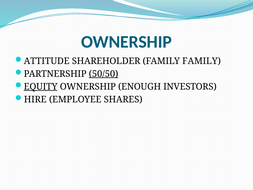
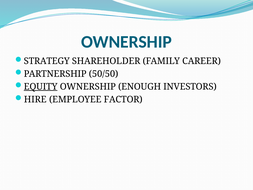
ATTITUDE: ATTITUDE -> STRATEGY
FAMILY FAMILY: FAMILY -> CAREER
50/50 underline: present -> none
SHARES: SHARES -> FACTOR
